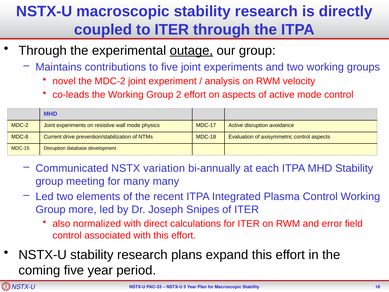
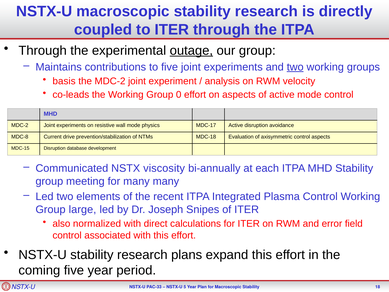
two at (295, 67) underline: none -> present
novel: novel -> basis
2: 2 -> 0
variation: variation -> viscosity
more: more -> large
